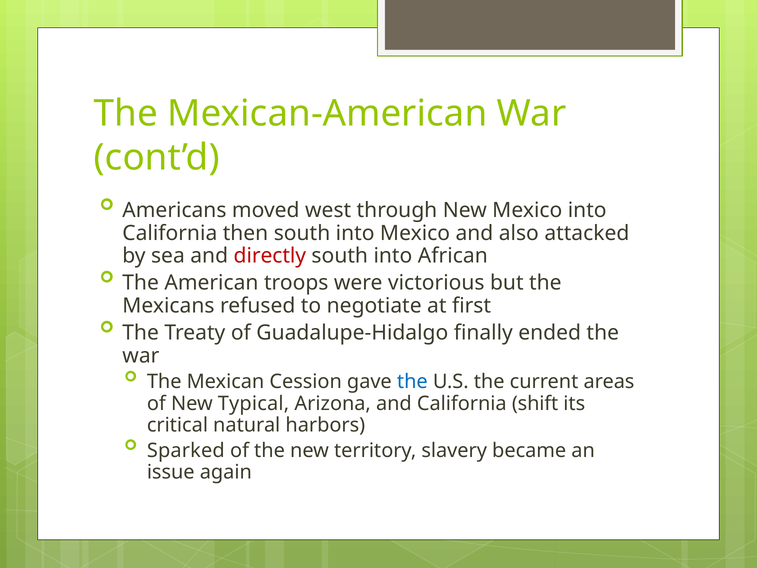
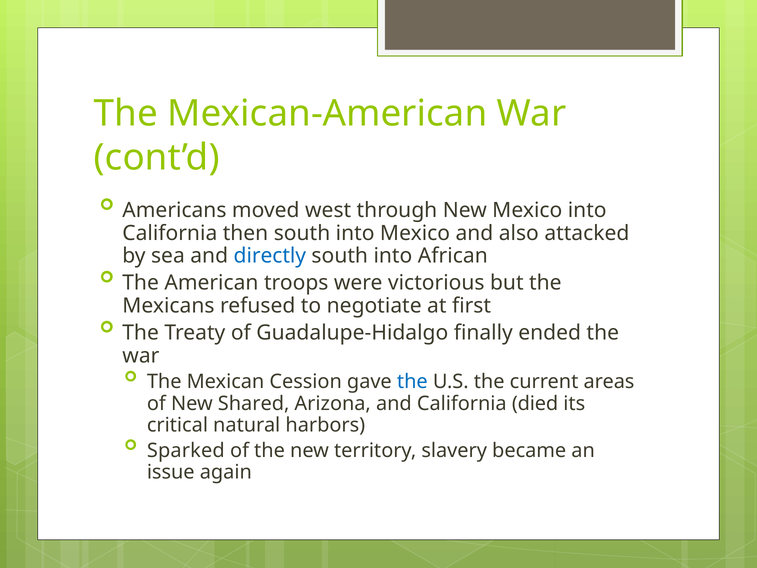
directly colour: red -> blue
Typical: Typical -> Shared
shift: shift -> died
